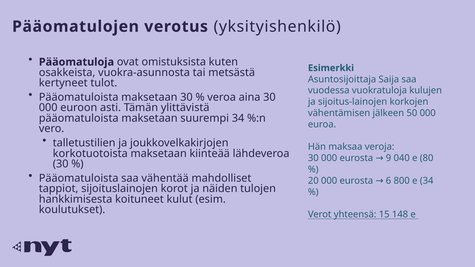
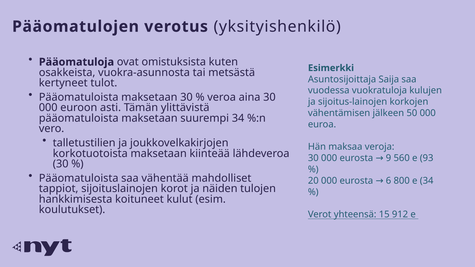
040: 040 -> 560
80: 80 -> 93
148: 148 -> 912
